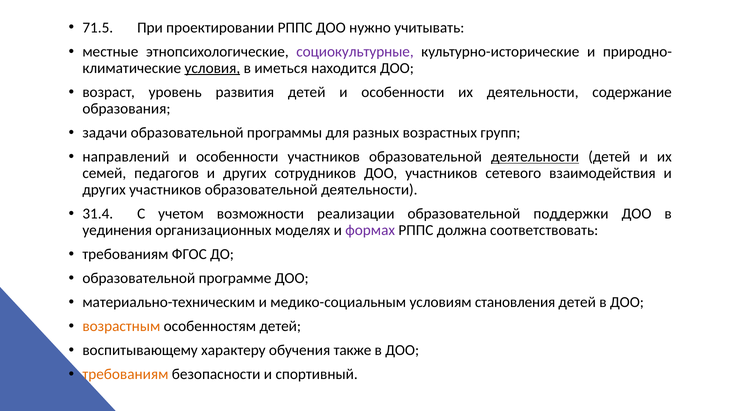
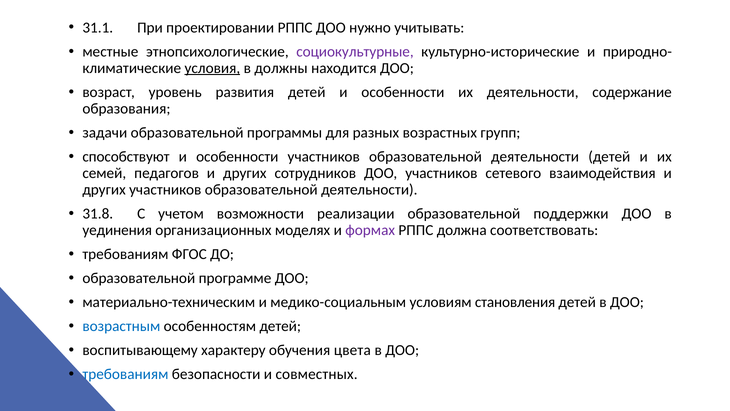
71.5: 71.5 -> 31.1
иметься: иметься -> должны
направлений: направлений -> способствуют
деятельности at (535, 157) underline: present -> none
31.4: 31.4 -> 31.8
возрастным colour: orange -> blue
также: также -> цвета
требованиям at (125, 374) colour: orange -> blue
спортивный: спортивный -> совместных
